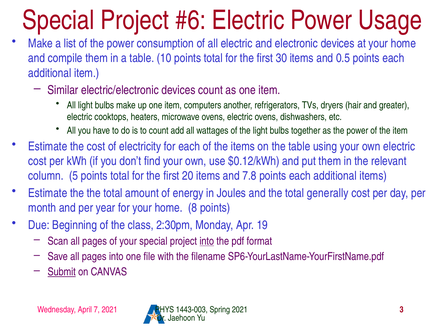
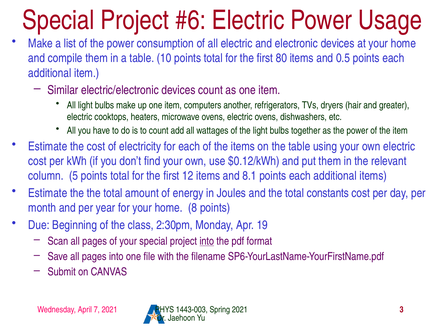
30: 30 -> 80
20: 20 -> 12
7.8: 7.8 -> 8.1
generally: generally -> constants
Submit underline: present -> none
